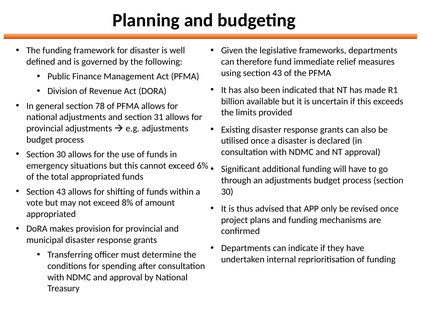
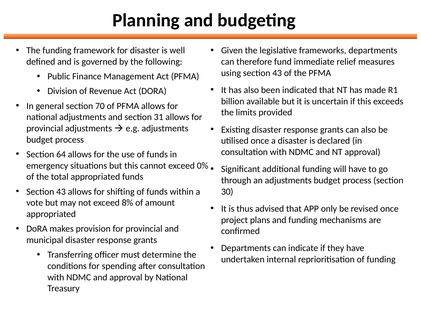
78: 78 -> 70
30 at (61, 154): 30 -> 64
6%: 6% -> 0%
